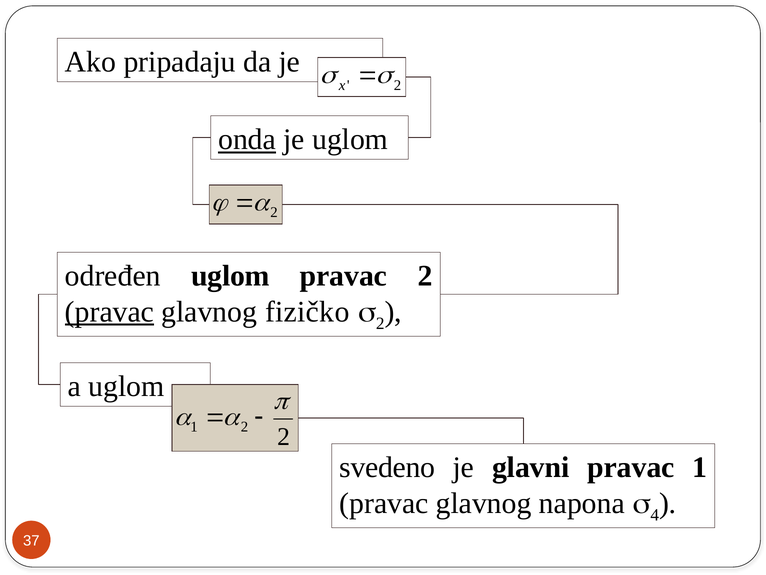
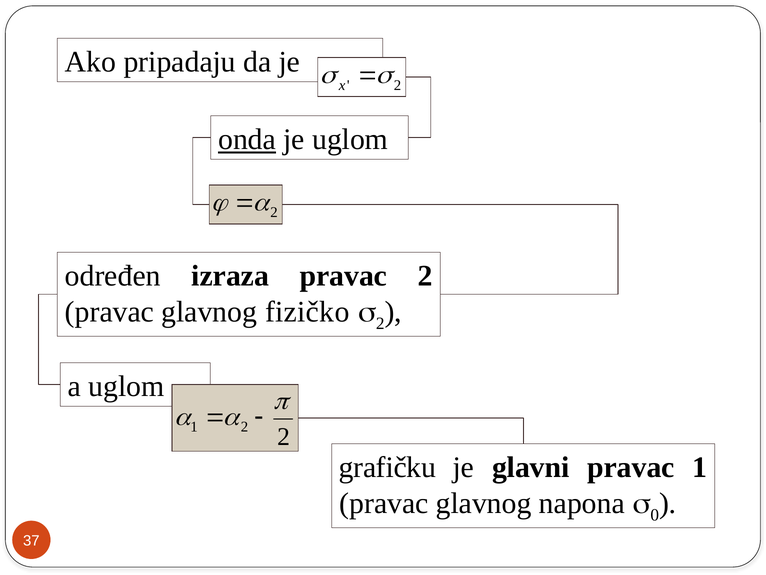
određen uglom: uglom -> izraza
pravac at (110, 311) underline: present -> none
svedeno: svedeno -> grafičku
4: 4 -> 0
